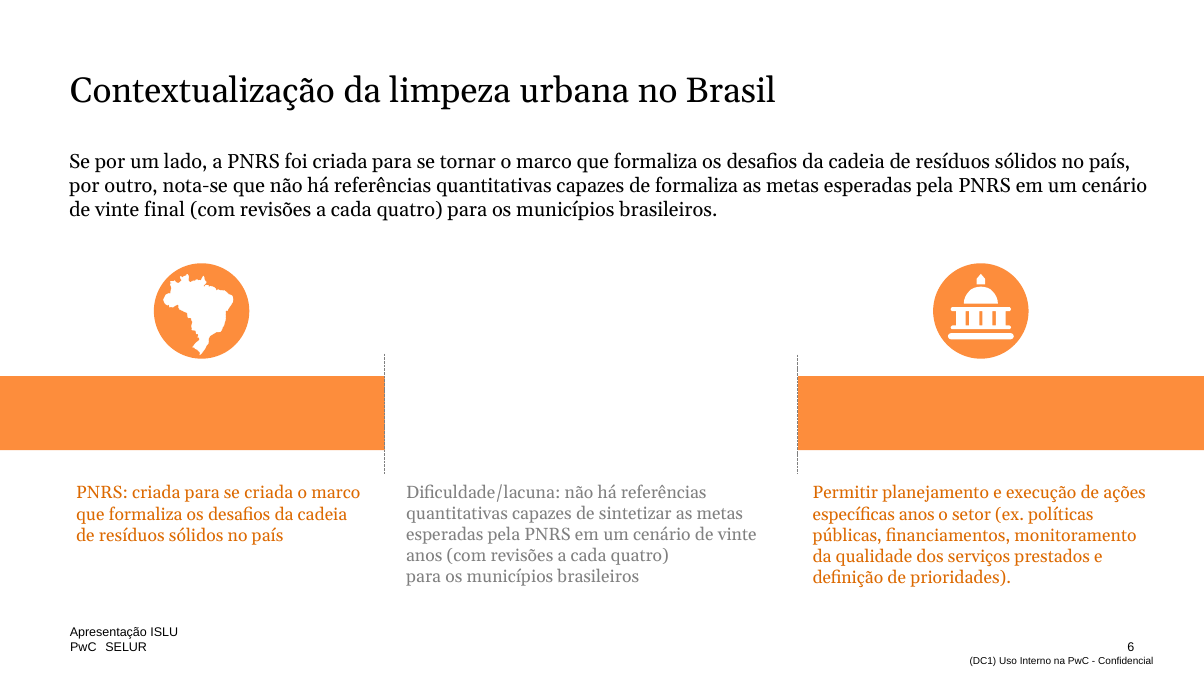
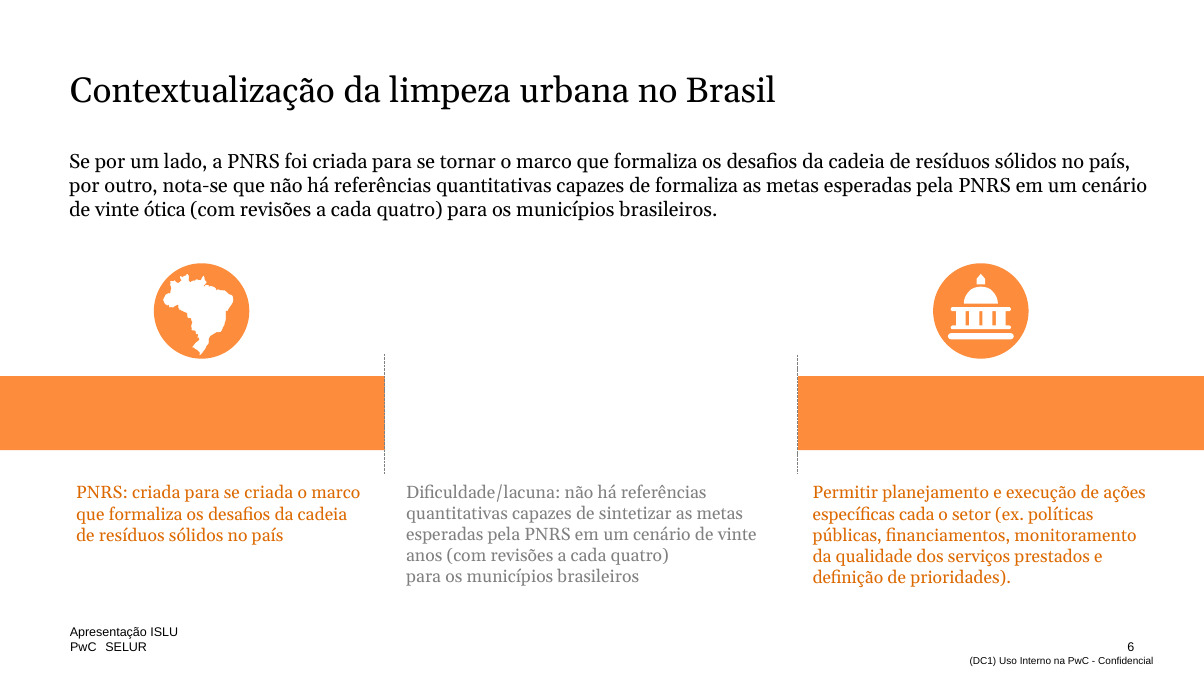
final: final -> ótica
específicas anos: anos -> cada
